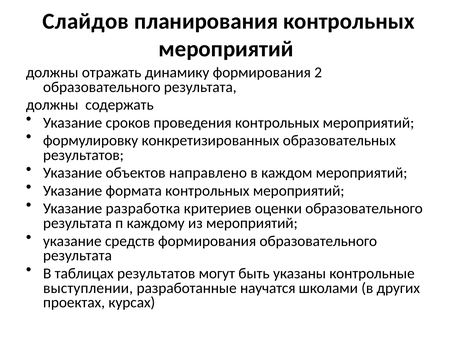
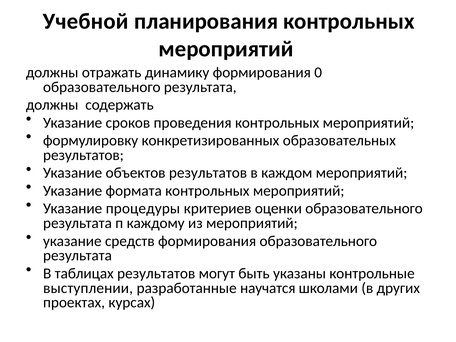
Слайдов: Слайдов -> Учебной
2: 2 -> 0
объектов направлено: направлено -> результатов
разработка: разработка -> процедуры
